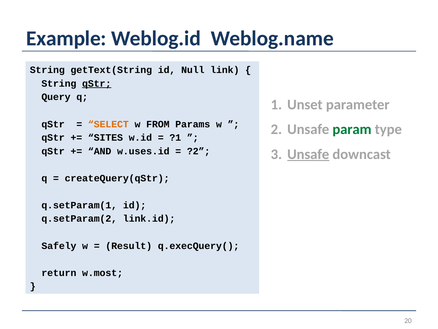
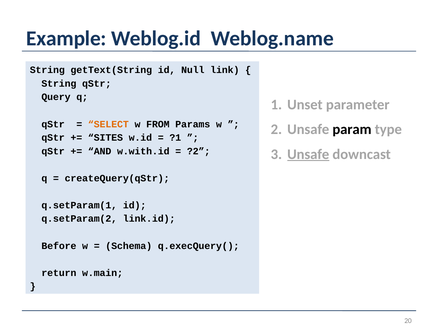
qStr at (97, 83) underline: present -> none
param colour: green -> black
w.uses.id: w.uses.id -> w.with.id
Safely: Safely -> Before
Result: Result -> Schema
w.most: w.most -> w.main
